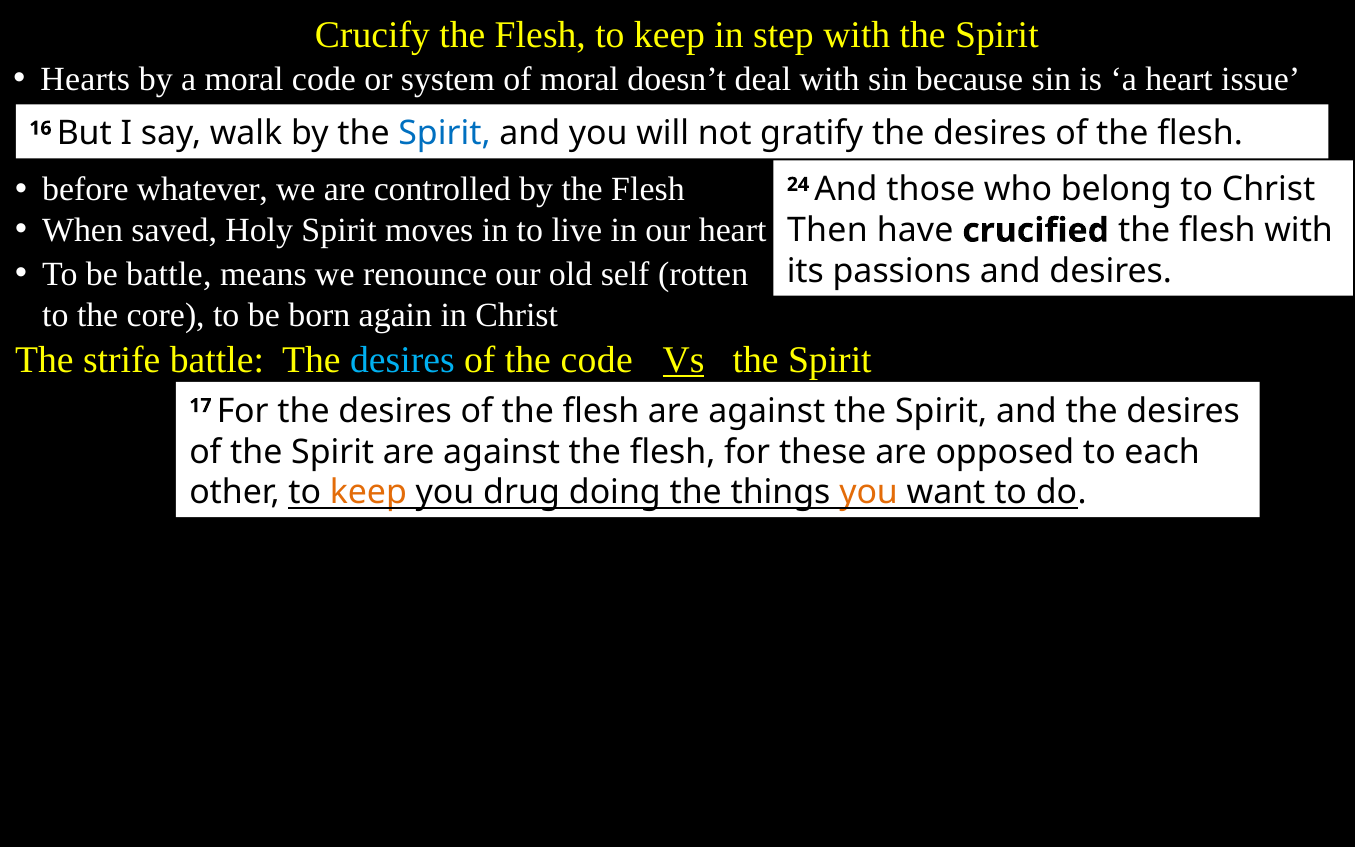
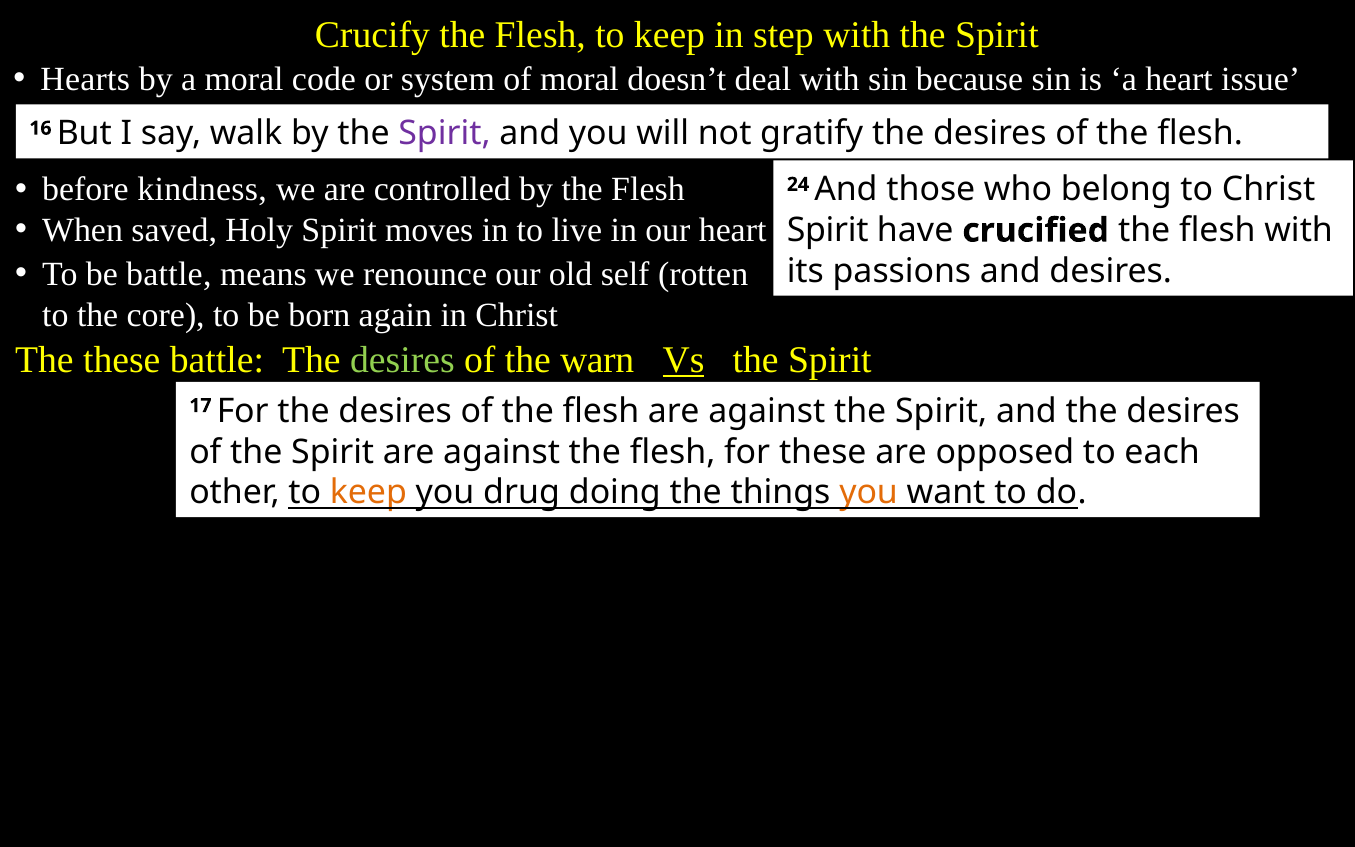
Spirit at (445, 134) colour: blue -> purple
whatever: whatever -> kindness
Then at (827, 230): Then -> Spirit
The strife: strife -> these
desires at (402, 360) colour: light blue -> light green
the code: code -> warn
